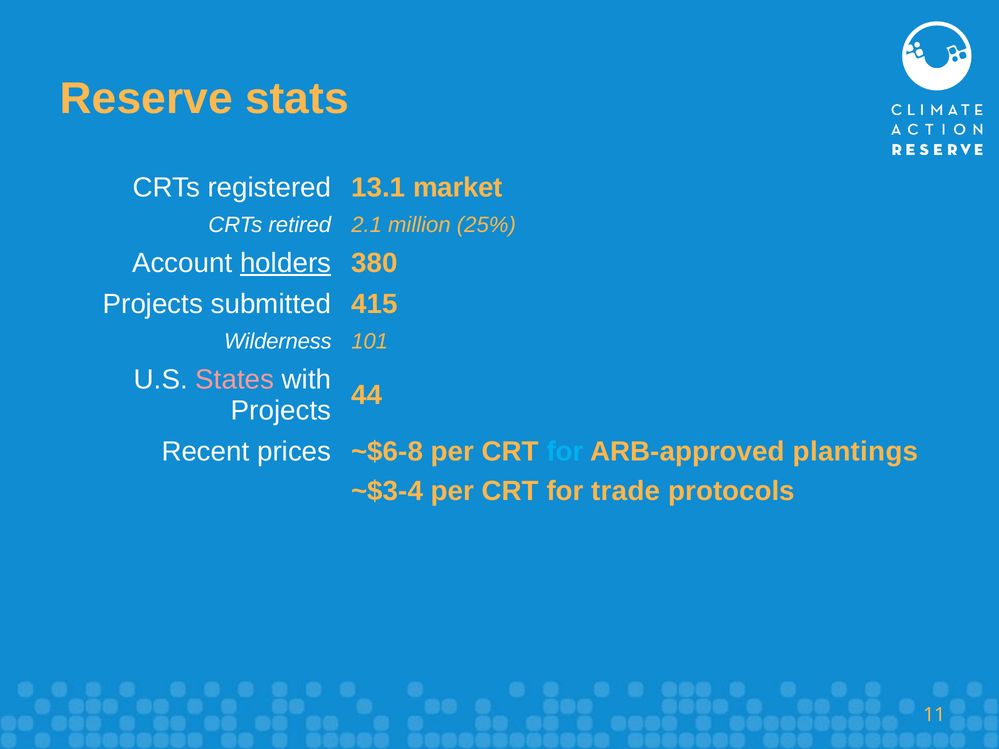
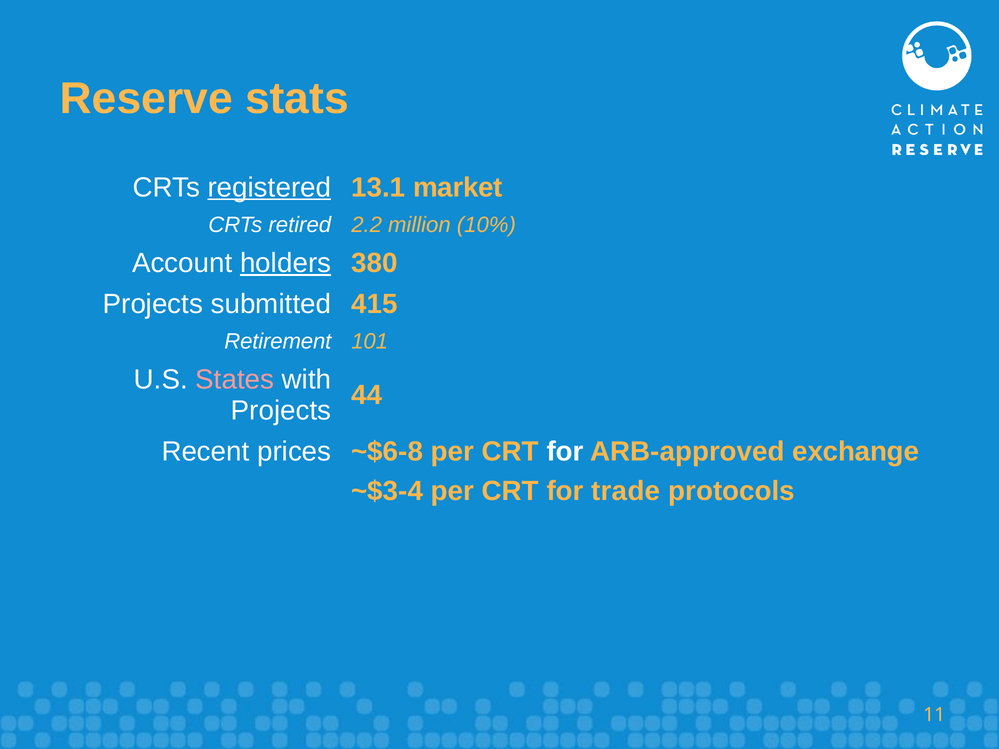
registered underline: none -> present
2.1: 2.1 -> 2.2
25%: 25% -> 10%
Wilderness: Wilderness -> Retirement
for at (565, 452) colour: light blue -> white
plantings: plantings -> exchange
